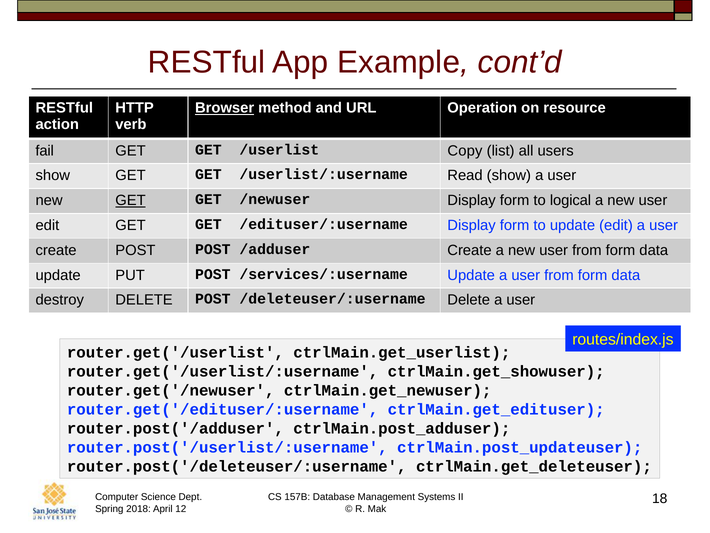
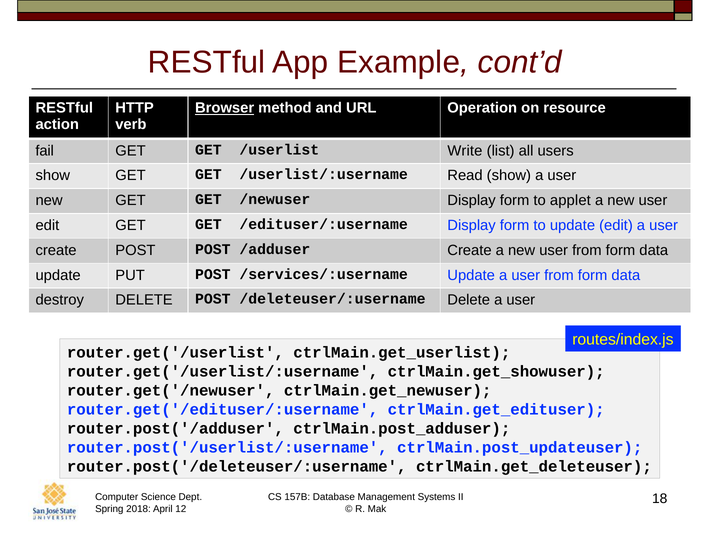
Copy: Copy -> Write
GET at (130, 200) underline: present -> none
logical: logical -> applet
